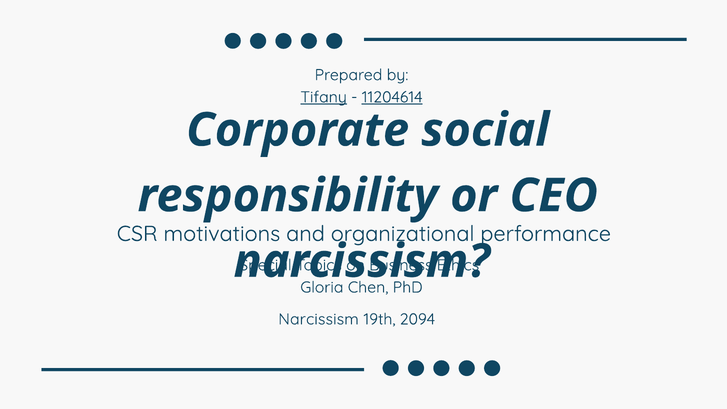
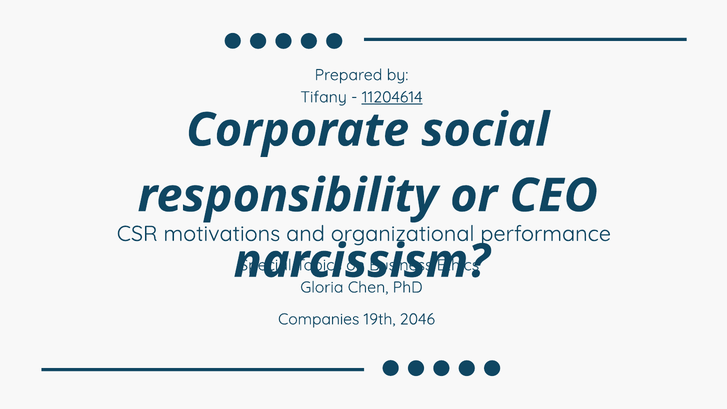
Tifany underline: present -> none
Narcissism at (319, 319): Narcissism -> Companies
2094: 2094 -> 2046
